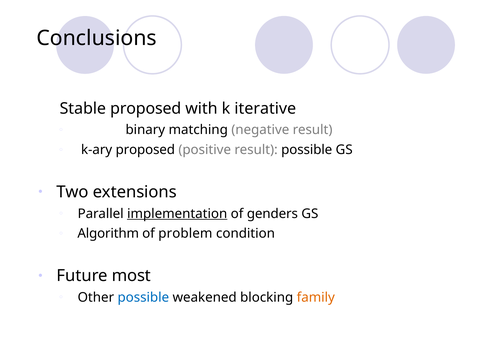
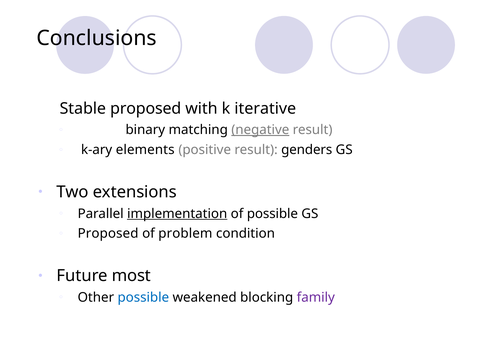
negative underline: none -> present
k-ary proposed: proposed -> elements
result possible: possible -> genders
of genders: genders -> possible
Algorithm at (108, 234): Algorithm -> Proposed
family colour: orange -> purple
